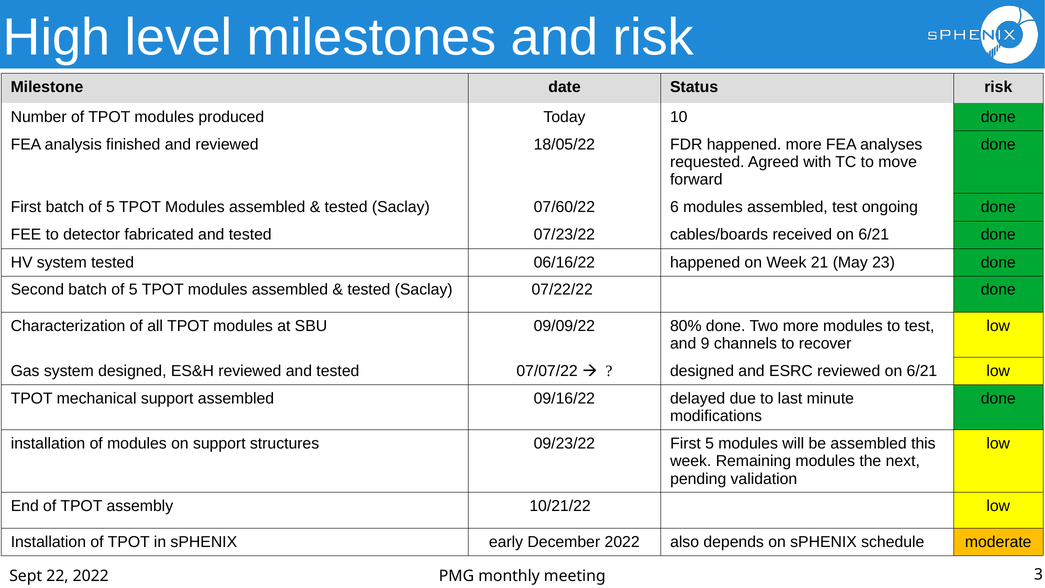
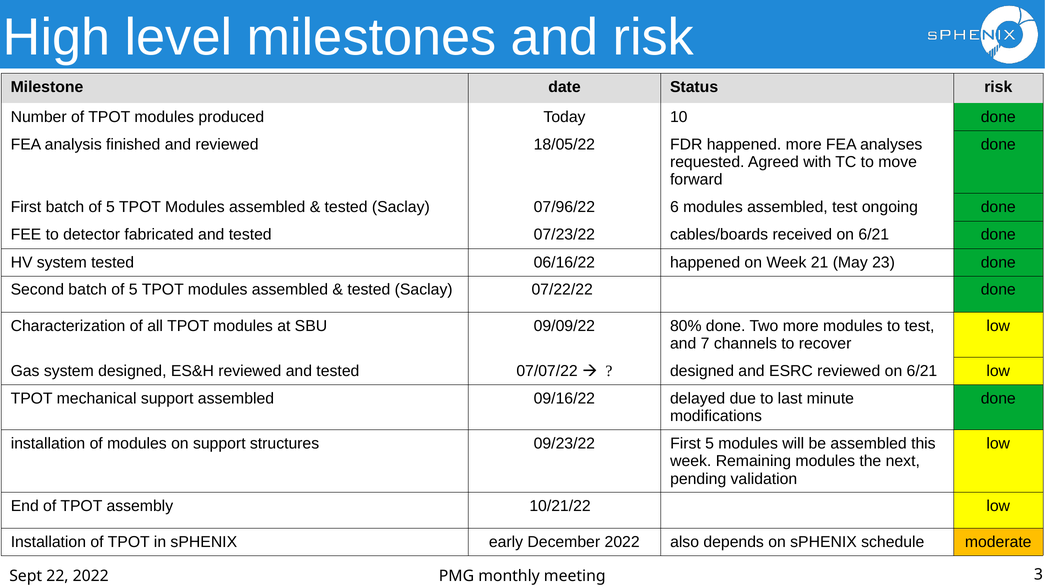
07/60/22: 07/60/22 -> 07/96/22
9: 9 -> 7
